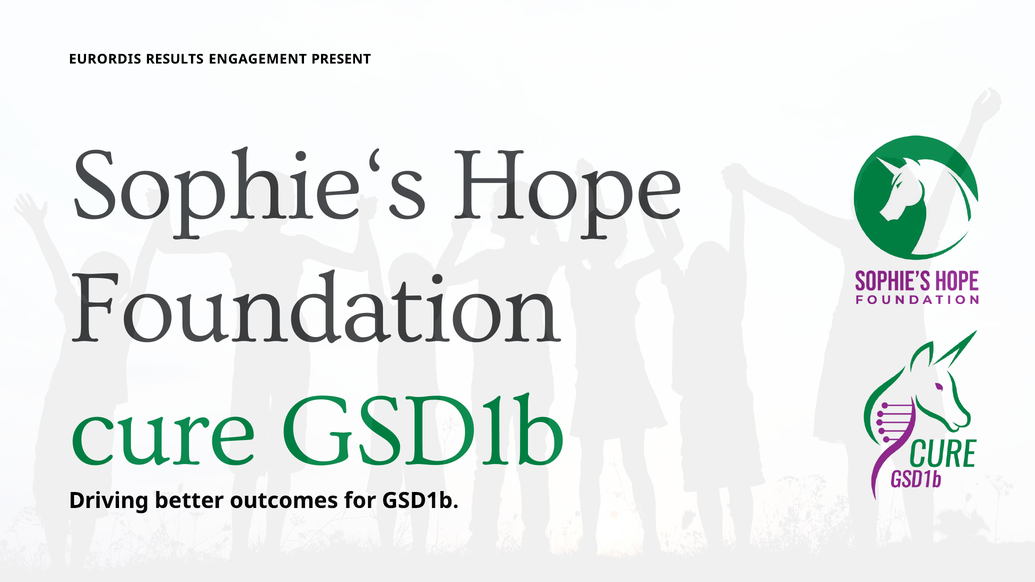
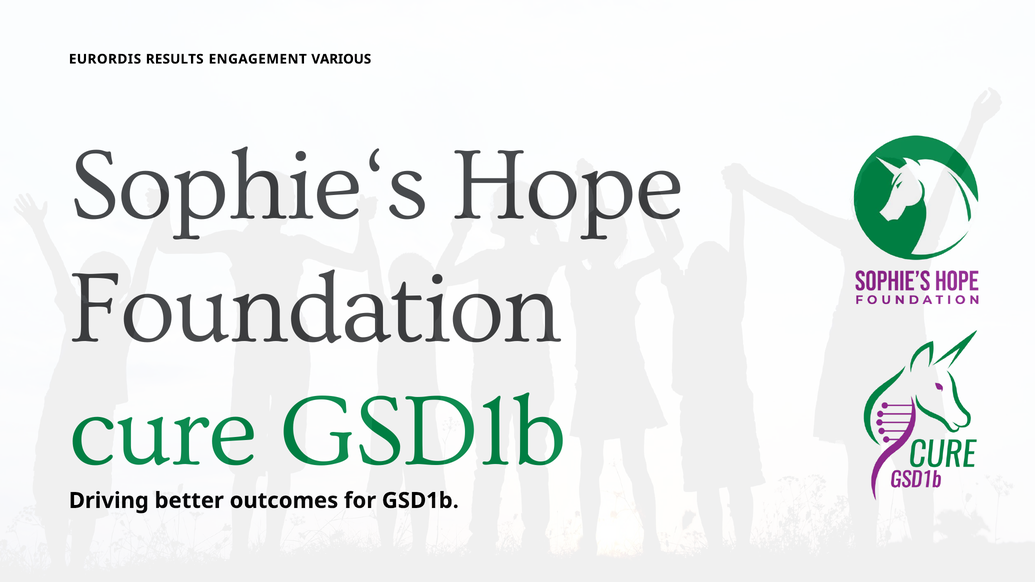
PRESENT: PRESENT -> VARIOUS
